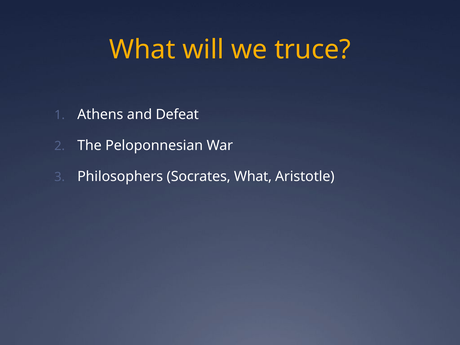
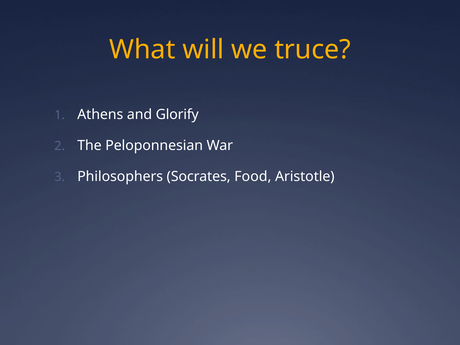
Defeat: Defeat -> Glorify
Socrates What: What -> Food
